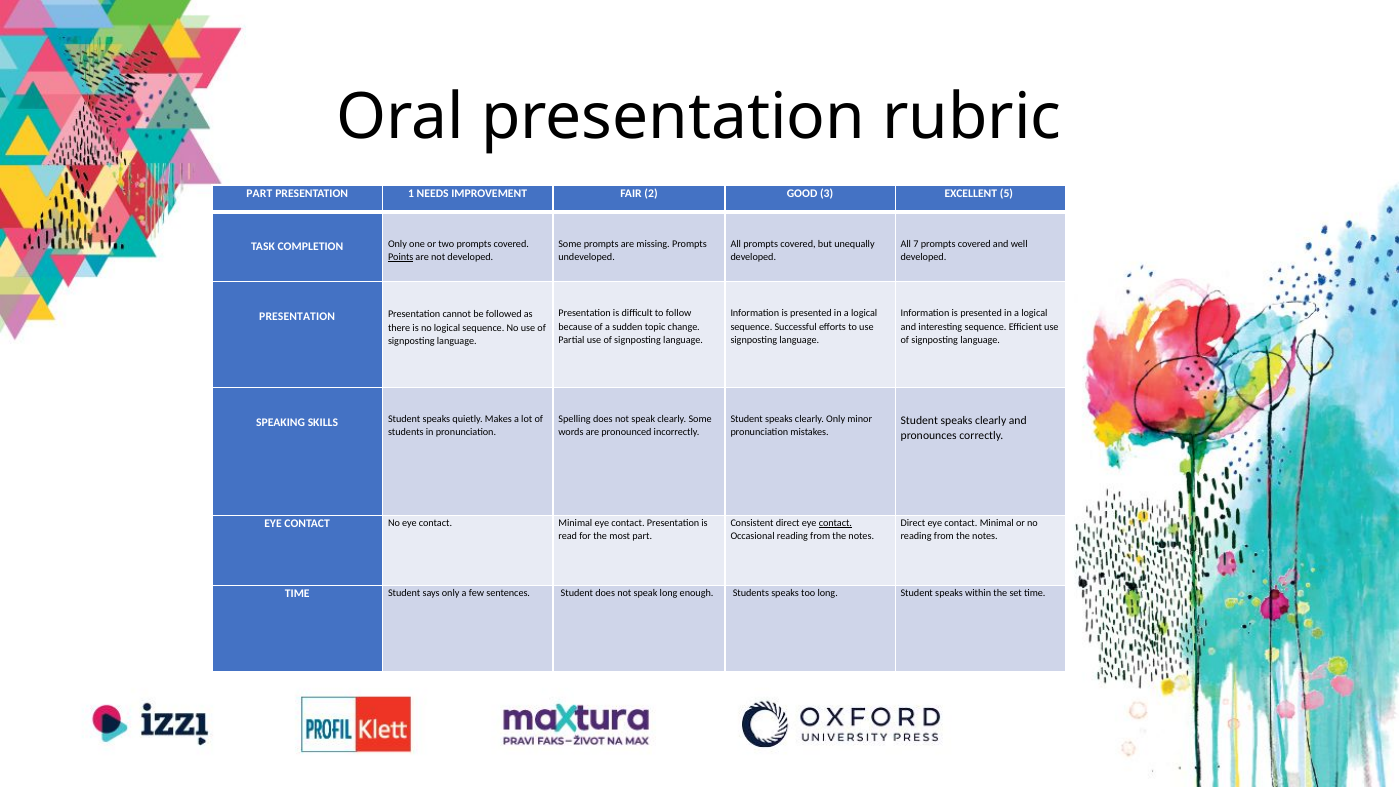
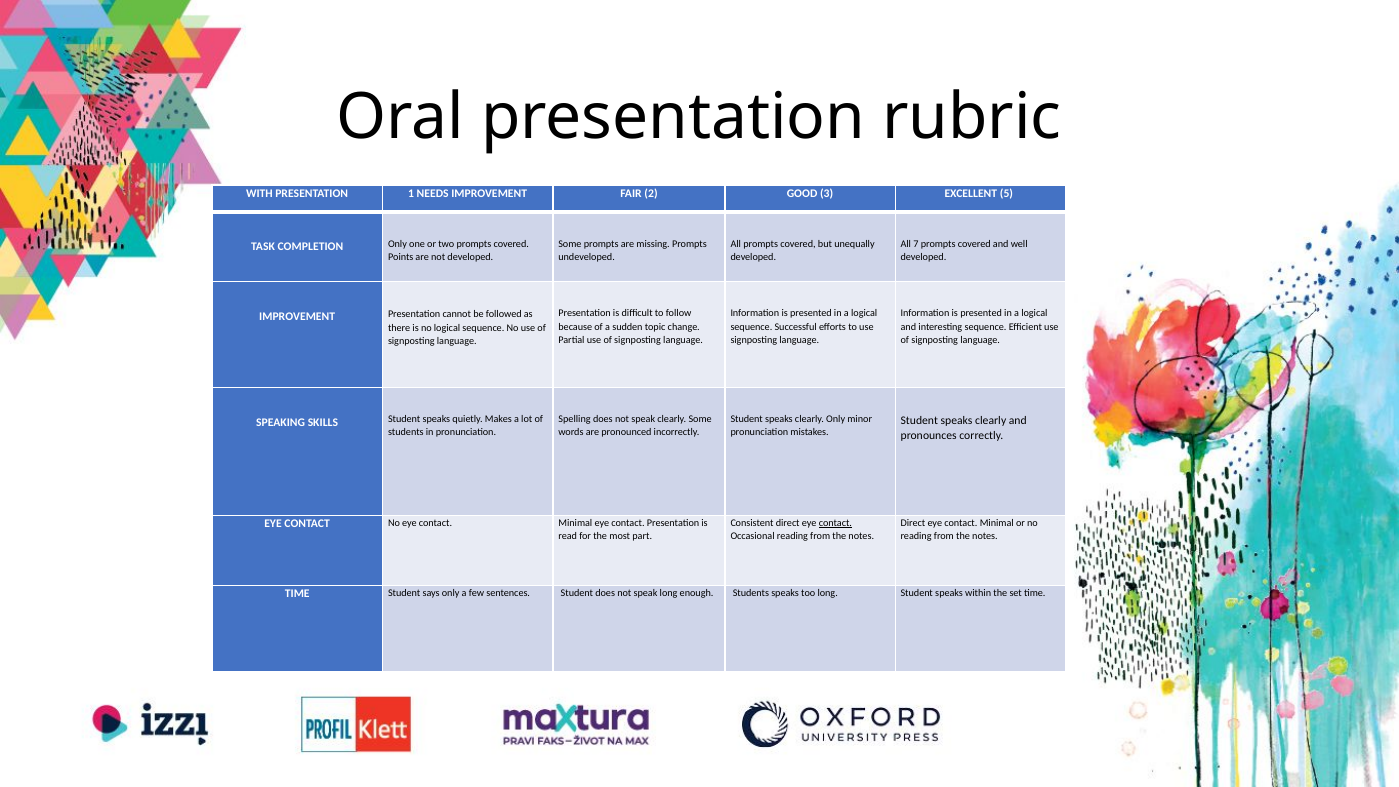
PART at (259, 193): PART -> WITH
Points underline: present -> none
PRESENTATION at (297, 317): PRESENTATION -> IMPROVEMENT
